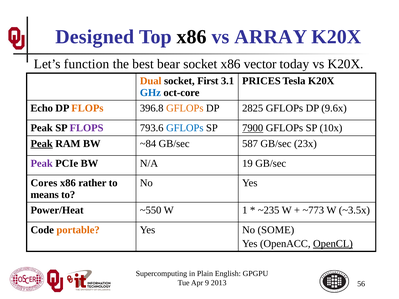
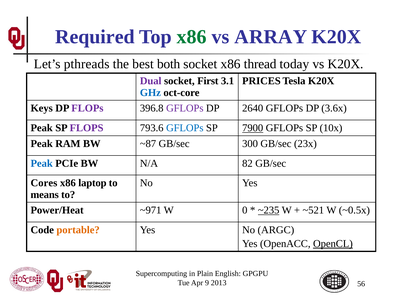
Designed: Designed -> Required
x86 at (192, 37) colour: black -> green
function: function -> pthreads
bear: bear -> both
vector: vector -> thread
Dual colour: orange -> purple
Echo: Echo -> Keys
FLOPs at (87, 108) colour: orange -> purple
GFLOPs at (185, 108) colour: orange -> purple
2825: 2825 -> 2640
9.6x: 9.6x -> 3.6x
Peak at (42, 144) underline: present -> none
~84: ~84 -> ~87
587: 587 -> 300
Peak at (42, 163) colour: purple -> blue
19: 19 -> 82
rather: rather -> laptop
~550: ~550 -> ~971
1: 1 -> 0
~235 underline: none -> present
~773: ~773 -> ~521
~3.5x: ~3.5x -> ~0.5x
SOME: SOME -> ARGC
